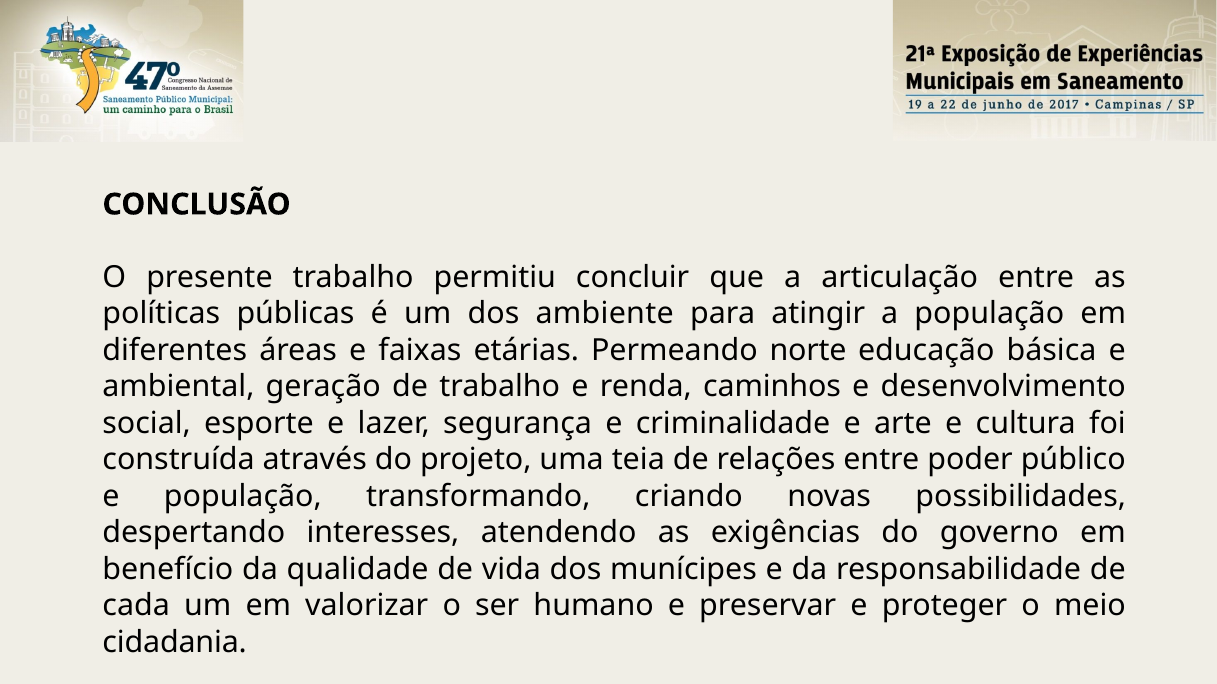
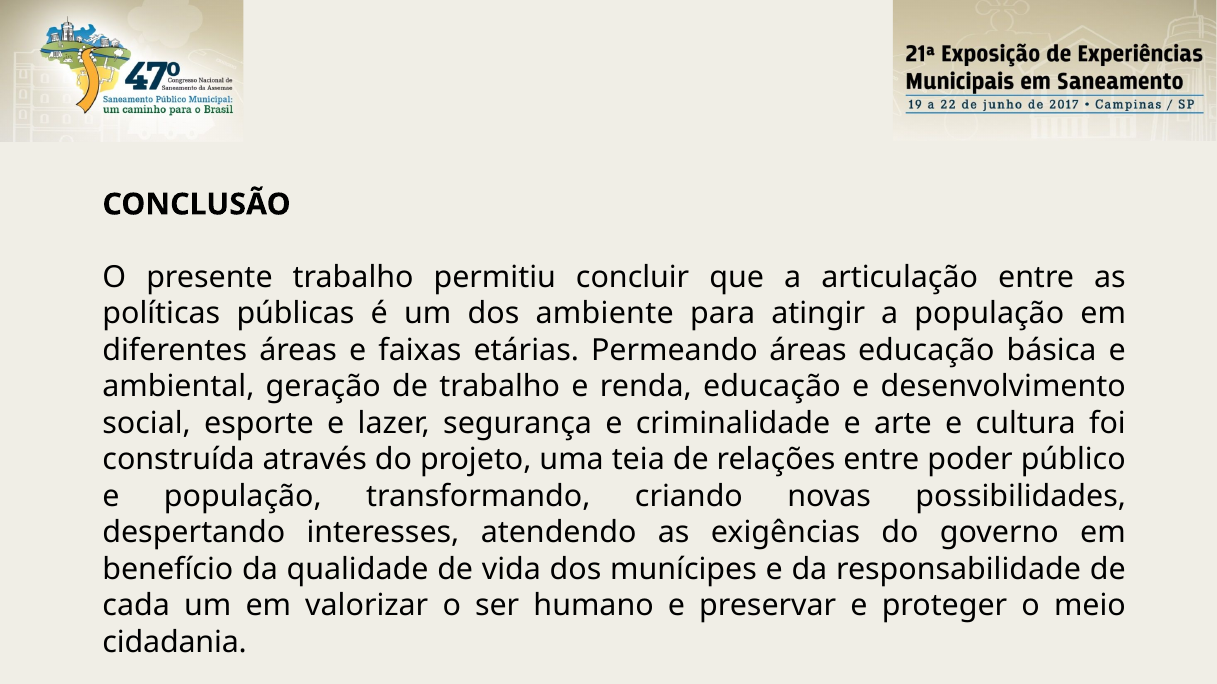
Permeando norte: norte -> áreas
renda caminhos: caminhos -> educação
